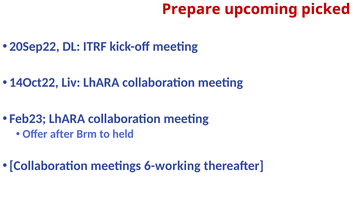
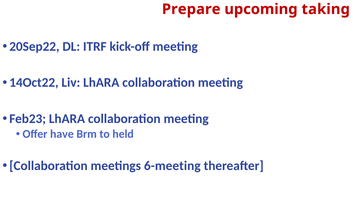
picked: picked -> taking
after: after -> have
6-working: 6-working -> 6-meeting
